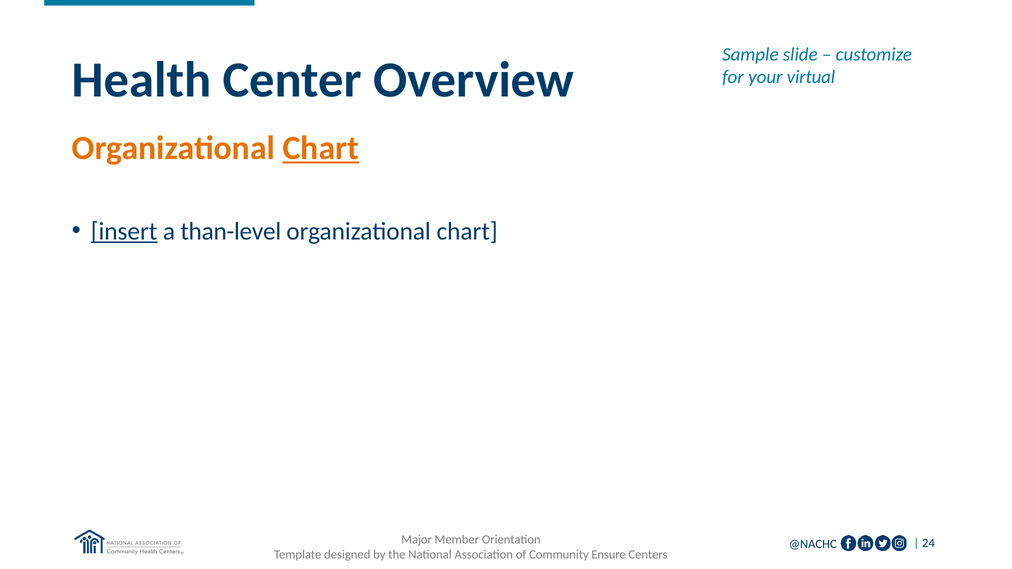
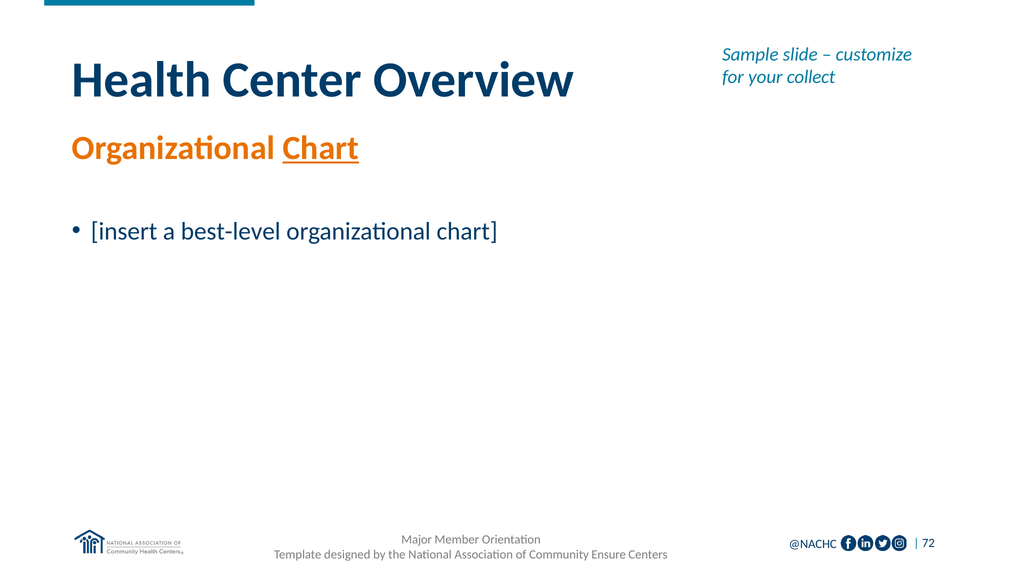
virtual: virtual -> collect
insert underline: present -> none
than-level: than-level -> best-level
24: 24 -> 72
